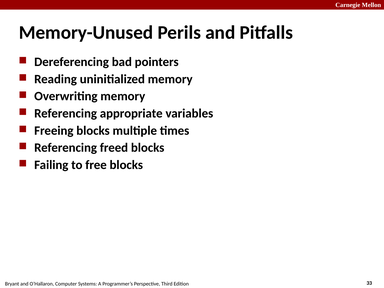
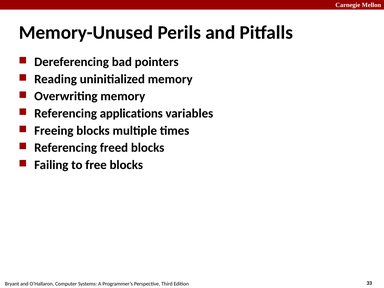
appropriate: appropriate -> applications
